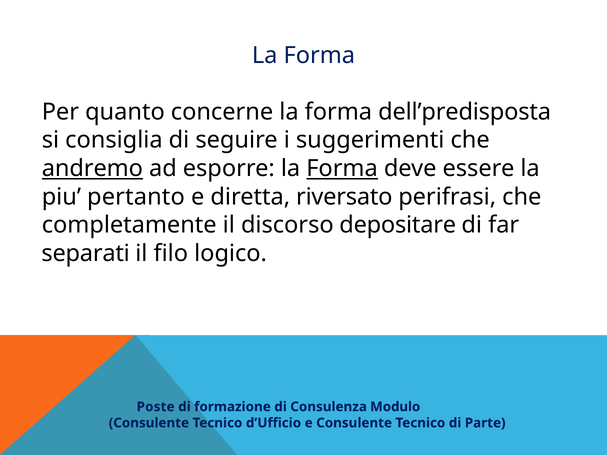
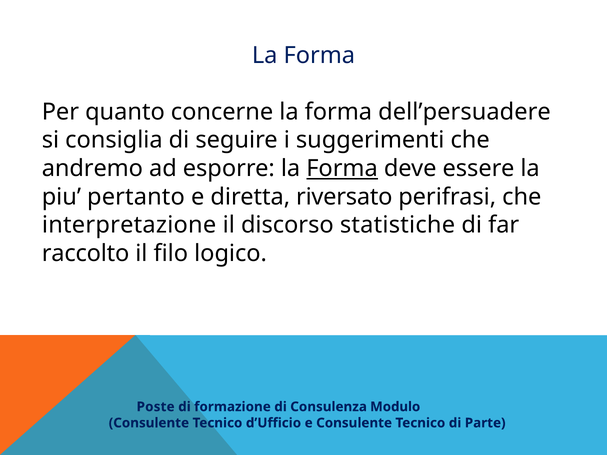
dell’predisposta: dell’predisposta -> dell’persuadere
andremo underline: present -> none
completamente: completamente -> interpretazione
depositare: depositare -> statistiche
separati: separati -> raccolto
